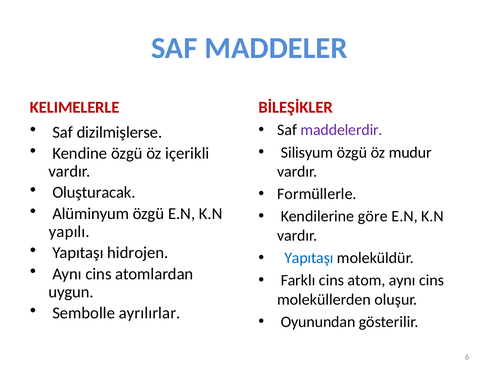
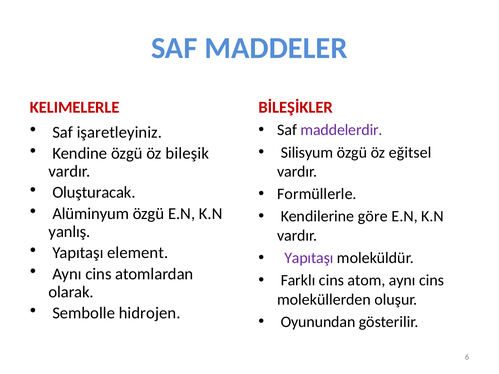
dizilmişlerse: dizilmişlerse -> işaretleyiniz
içerikli: içerikli -> bileşik
mudur: mudur -> eğitsel
yapılı: yapılı -> yanlış
hidrojen: hidrojen -> element
Yapıtaşı at (309, 258) colour: blue -> purple
uygun: uygun -> olarak
ayrılırlar: ayrılırlar -> hidrojen
